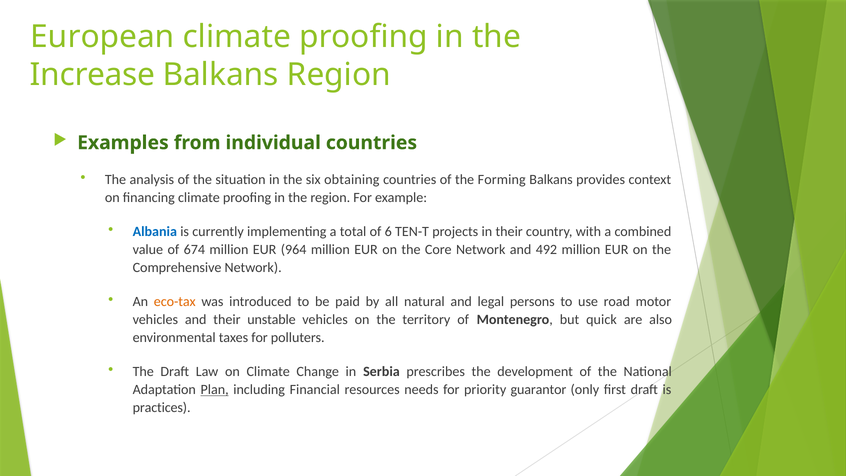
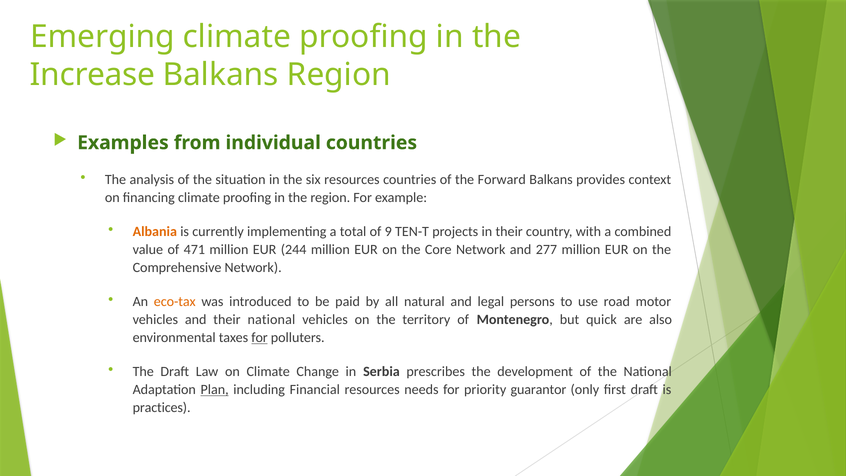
European: European -> Emerging
six obtaining: obtaining -> resources
Forming: Forming -> Forward
Albania colour: blue -> orange
6: 6 -> 9
674: 674 -> 471
964: 964 -> 244
492: 492 -> 277
their unstable: unstable -> national
for at (260, 338) underline: none -> present
